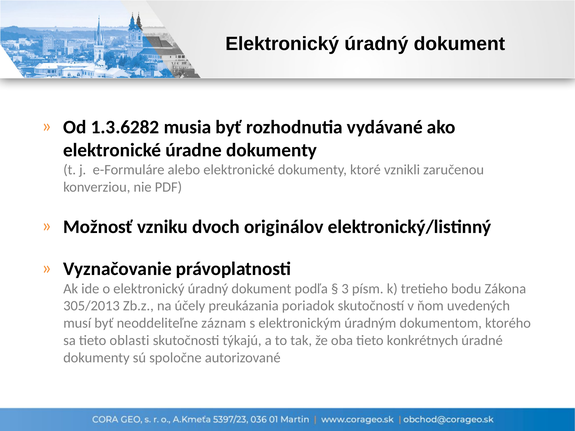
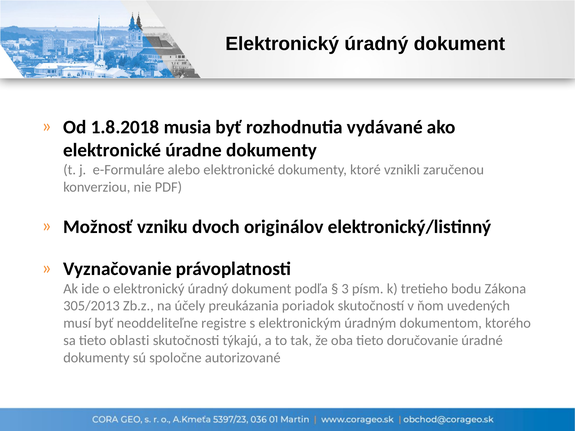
1.3.6282: 1.3.6282 -> 1.8.2018
záznam: záznam -> registre
konkrétnych: konkrétnych -> doručovanie
